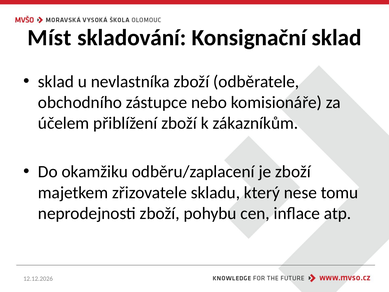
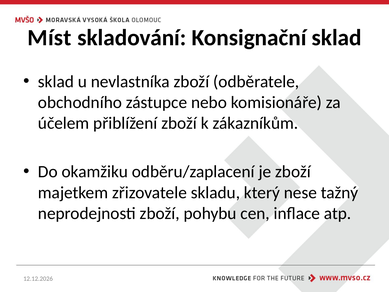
tomu: tomu -> tažný
